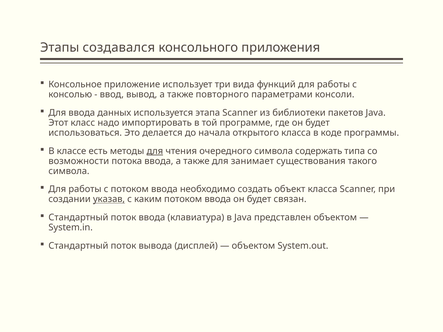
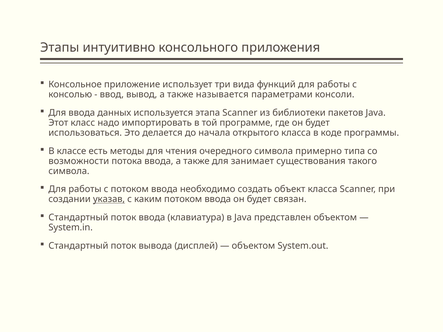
создавался: создавался -> интуитивно
повторного: повторного -> называется
для at (155, 151) underline: present -> none
содержать: содержать -> примерно
